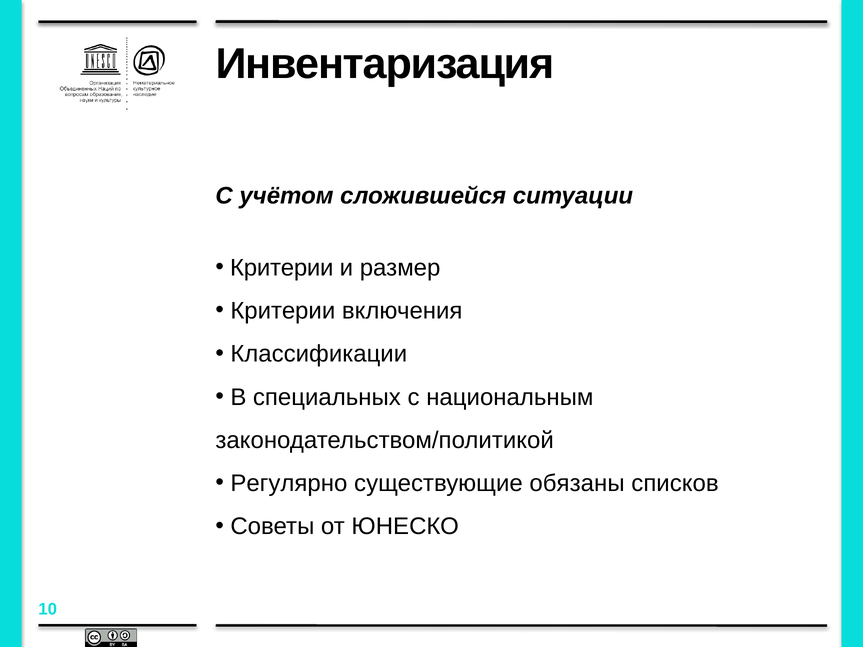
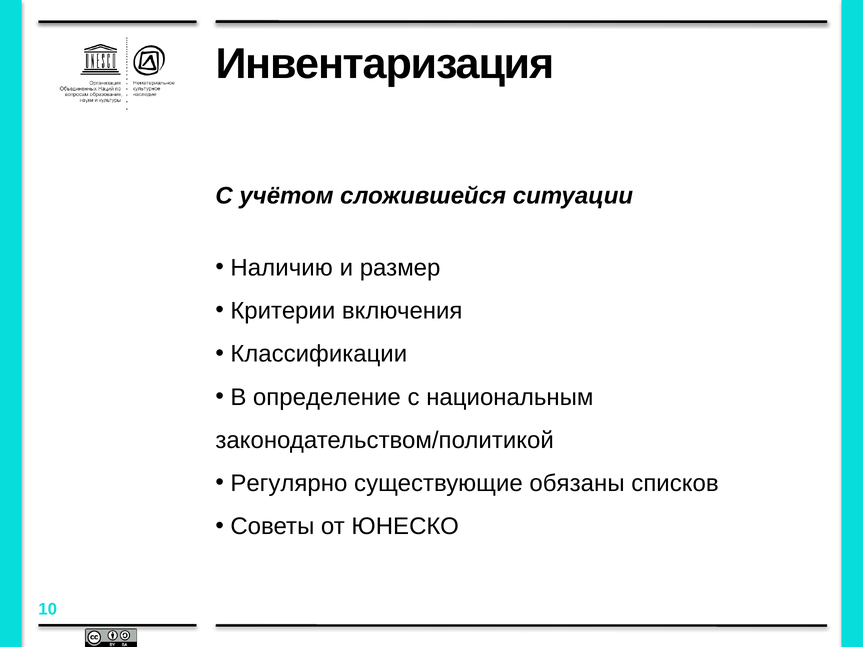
Критерии at (282, 268): Критерии -> Наличию
специальных: специальных -> определение
